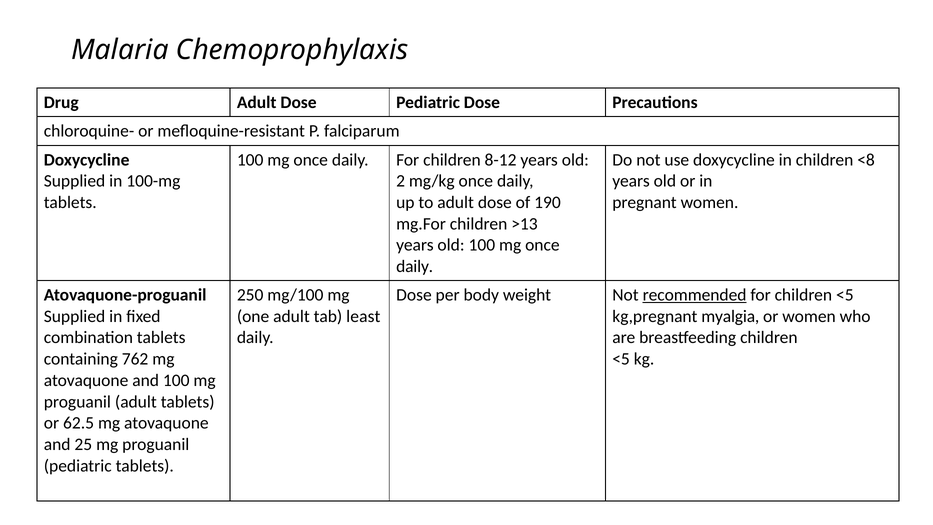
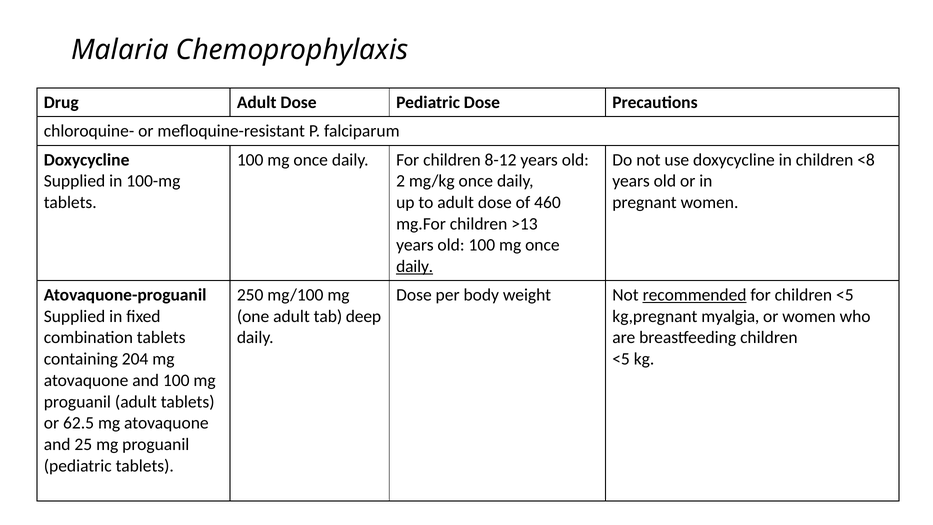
190: 190 -> 460
daily at (415, 266) underline: none -> present
least: least -> deep
762: 762 -> 204
